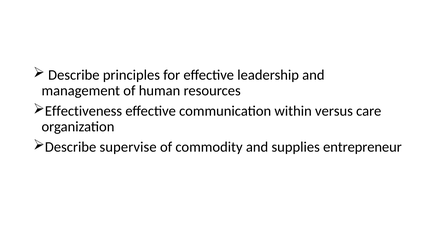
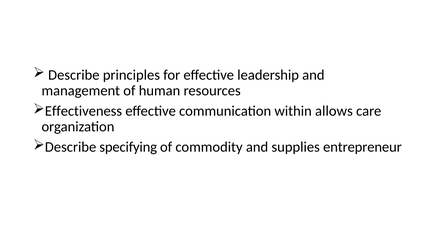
versus: versus -> allows
supervise: supervise -> specifying
